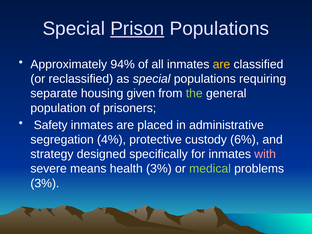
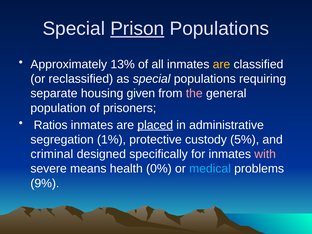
94%: 94% -> 13%
the colour: light green -> pink
Safety: Safety -> Ratios
placed underline: none -> present
4%: 4% -> 1%
6%: 6% -> 5%
strategy: strategy -> criminal
health 3%: 3% -> 0%
medical colour: light green -> light blue
3% at (45, 183): 3% -> 9%
